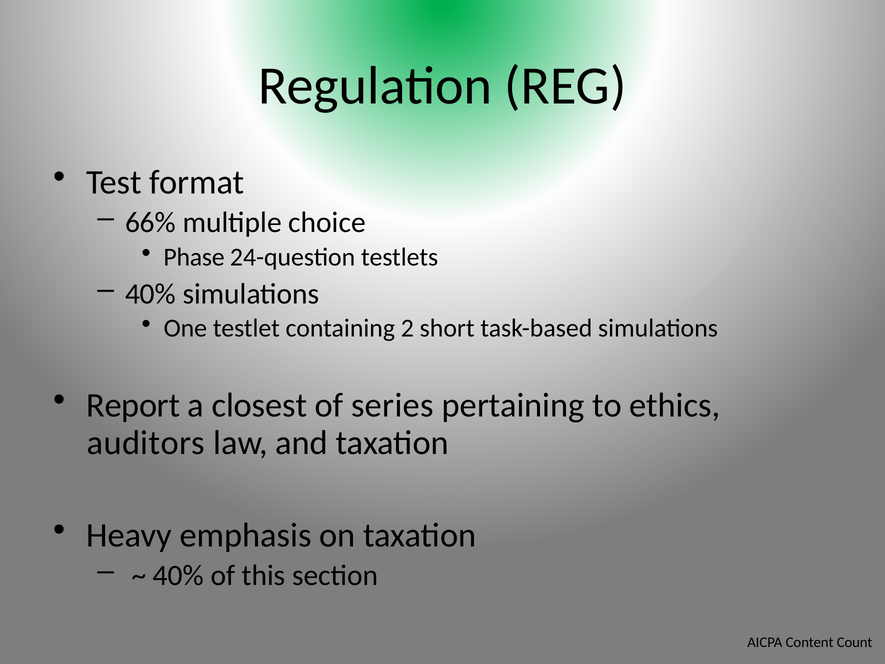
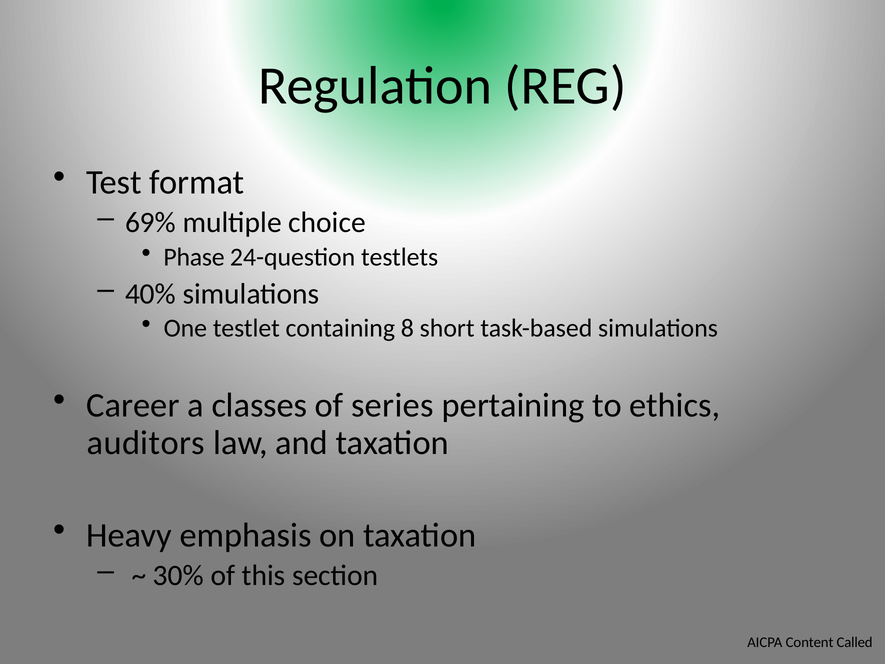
66%: 66% -> 69%
2: 2 -> 8
Report: Report -> Career
closest: closest -> classes
40% at (178, 575): 40% -> 30%
Count: Count -> Called
